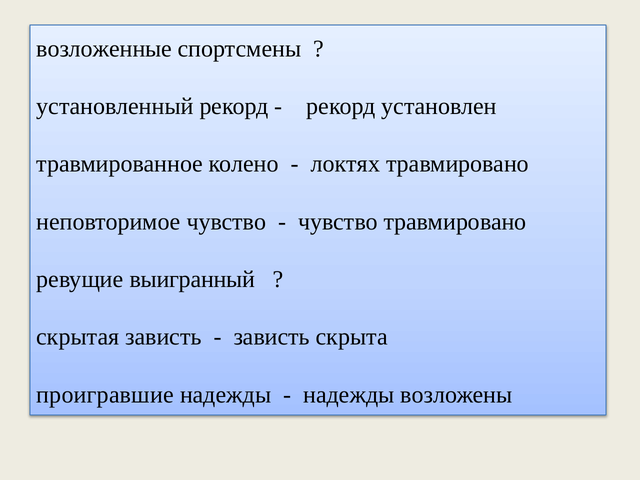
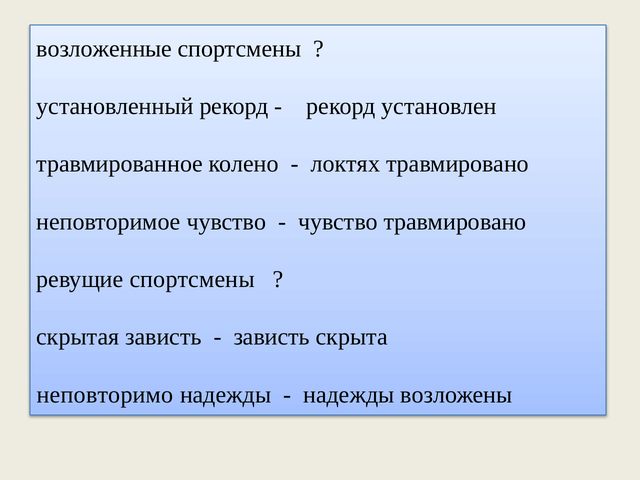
ревущие выигранный: выигранный -> спортсмены
проигравшие: проигравшие -> неповторимо
